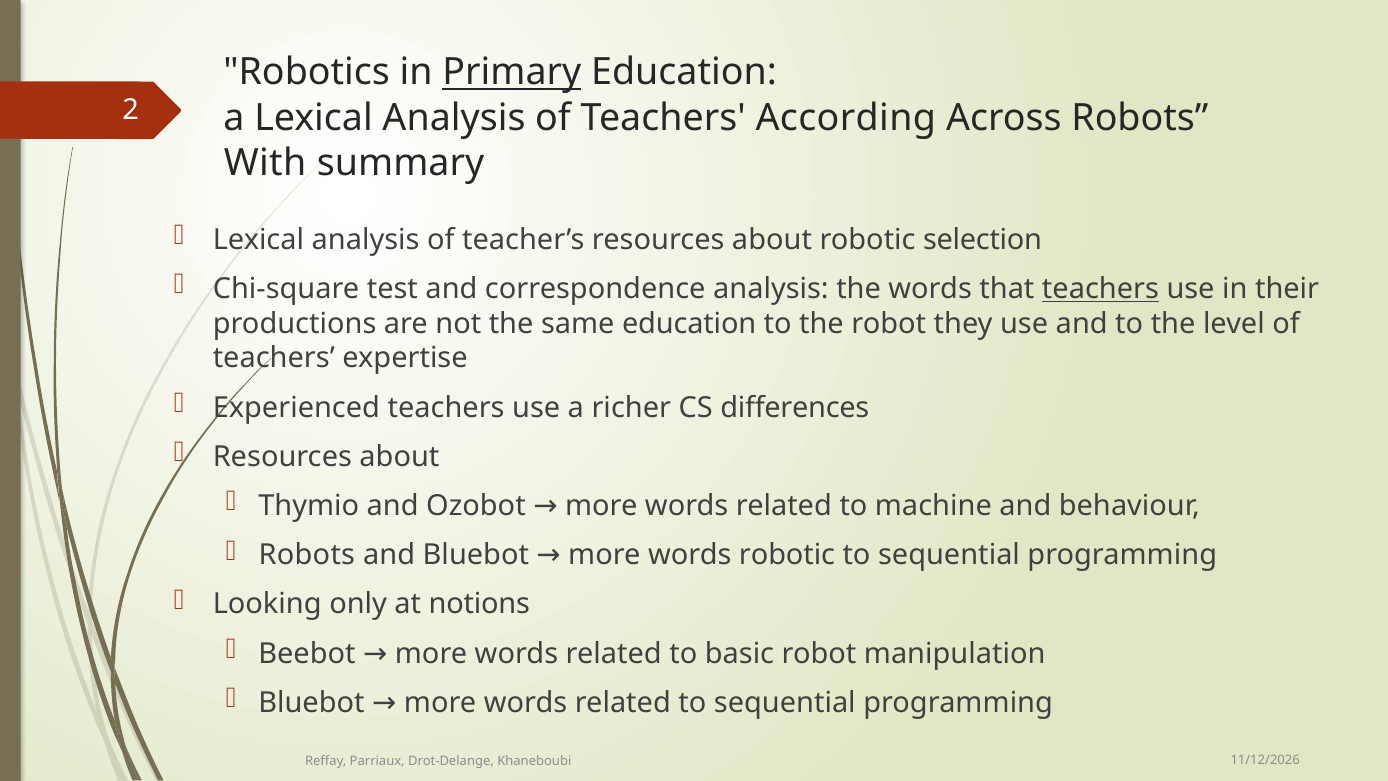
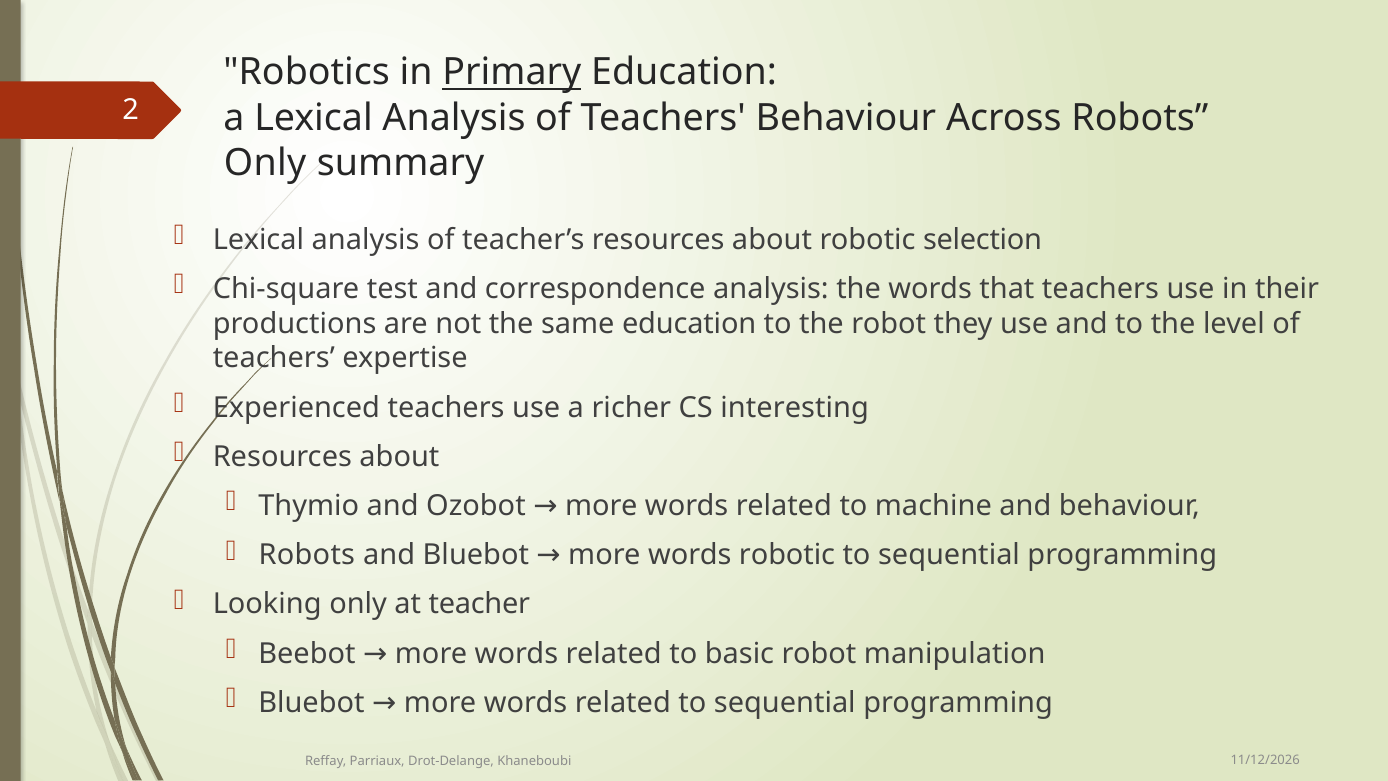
Teachers According: According -> Behaviour
With at (265, 163): With -> Only
teachers at (1100, 289) underline: present -> none
differences: differences -> interesting
notions: notions -> teacher
